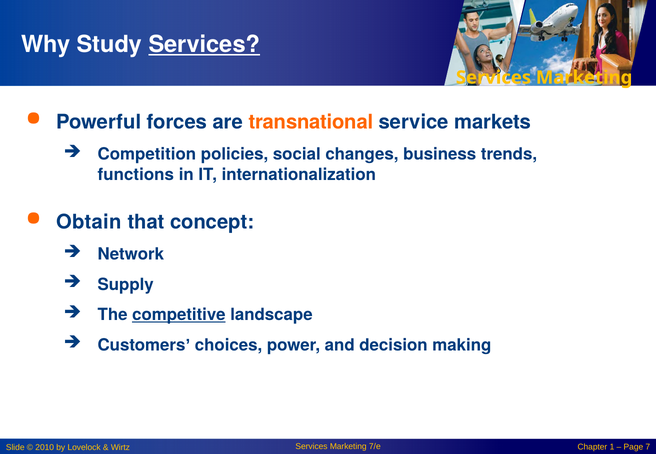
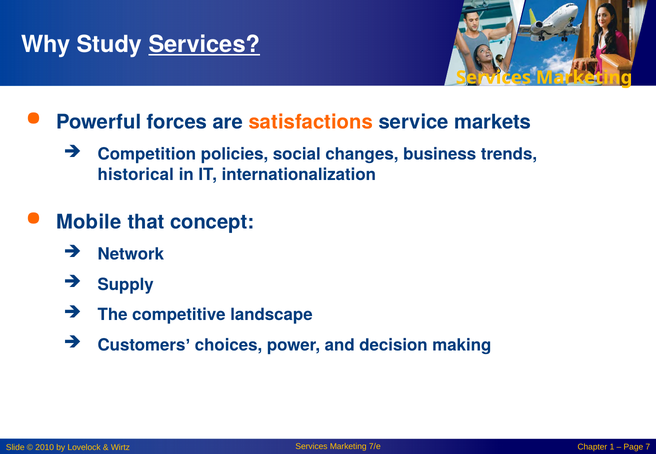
transnational: transnational -> satisfactions
functions: functions -> historical
Obtain: Obtain -> Mobile
competitive underline: present -> none
